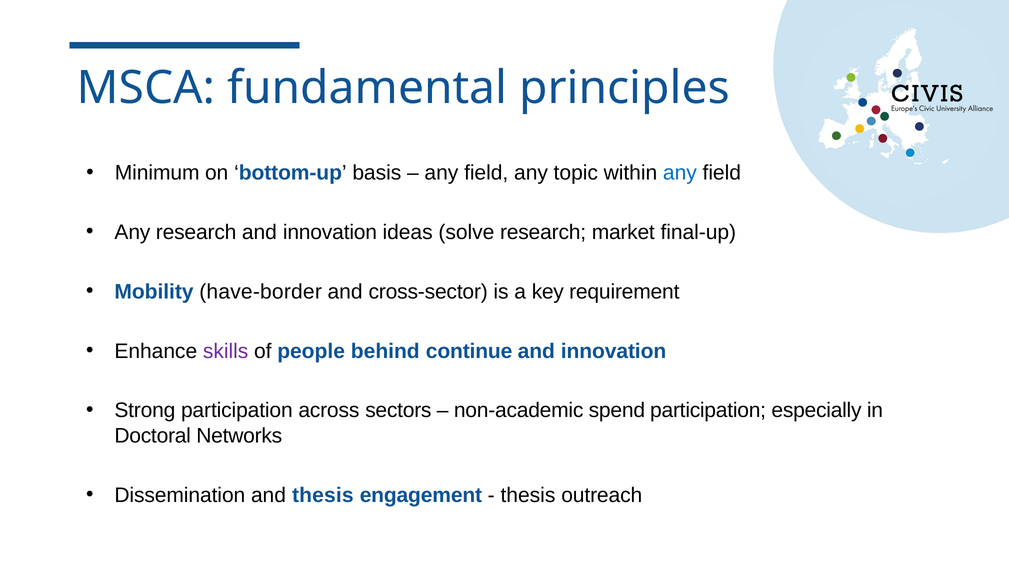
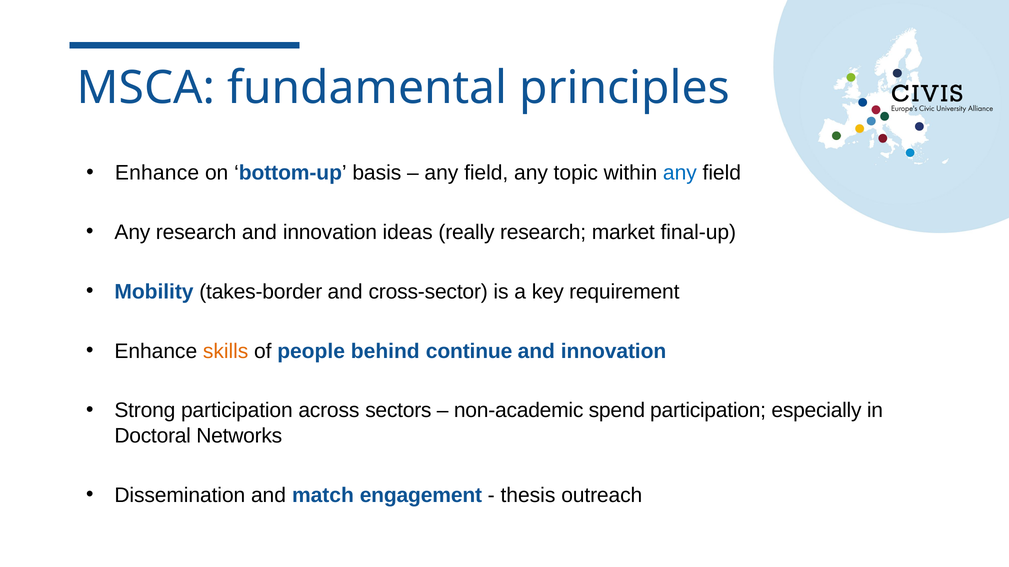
Minimum at (157, 173): Minimum -> Enhance
solve: solve -> really
have-border: have-border -> takes-border
skills colour: purple -> orange
and thesis: thesis -> match
